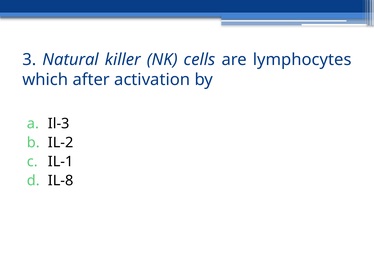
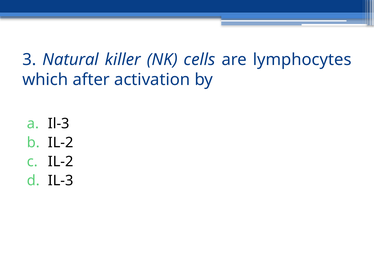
IL-1 at (61, 162): IL-1 -> IL-2
IL-8 at (61, 181): IL-8 -> IL-3
